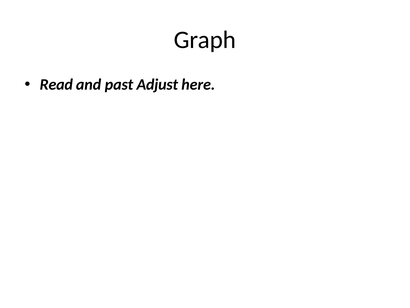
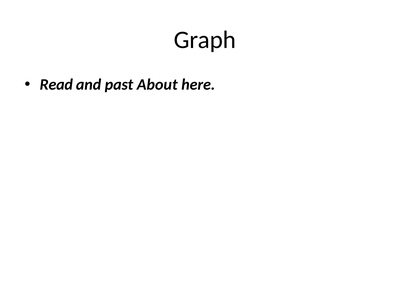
Adjust: Adjust -> About
